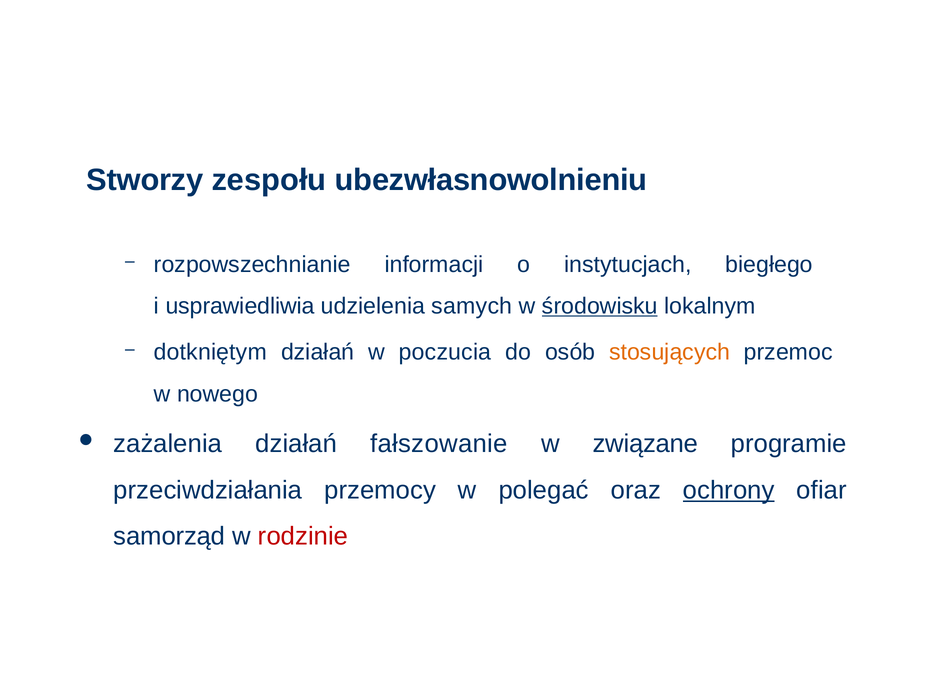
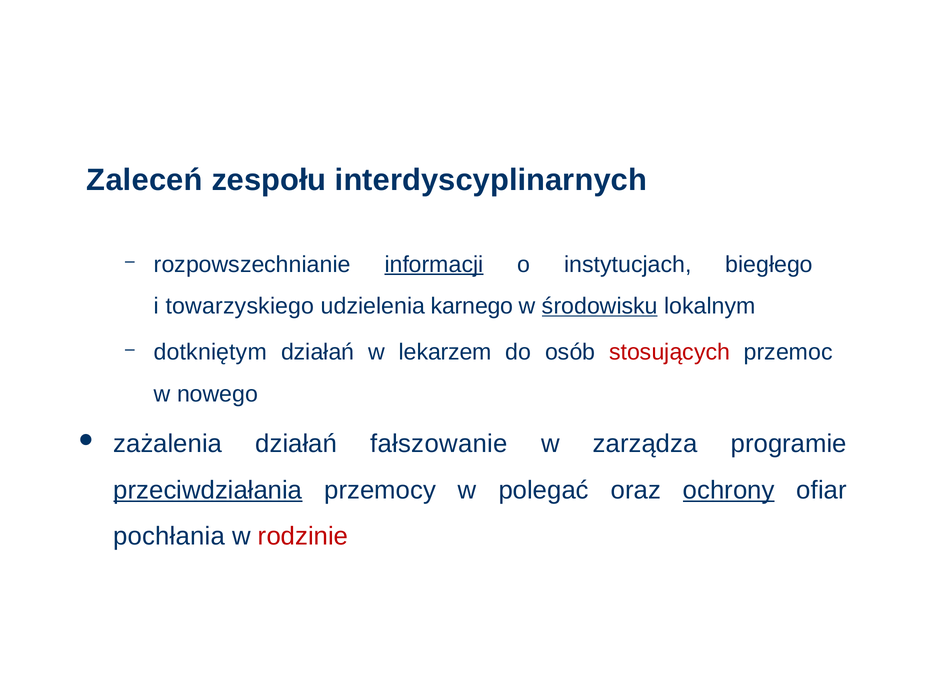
Stworzy: Stworzy -> Zaleceń
ubezwłasnowolnieniu: ubezwłasnowolnieniu -> interdyscyplinarnych
informacji underline: none -> present
usprawiedliwia: usprawiedliwia -> towarzyskiego
samych: samych -> karnego
poczucia: poczucia -> lekarzem
stosujących colour: orange -> red
związane: związane -> zarządza
przeciwdziałania underline: none -> present
samorząd: samorząd -> pochłania
